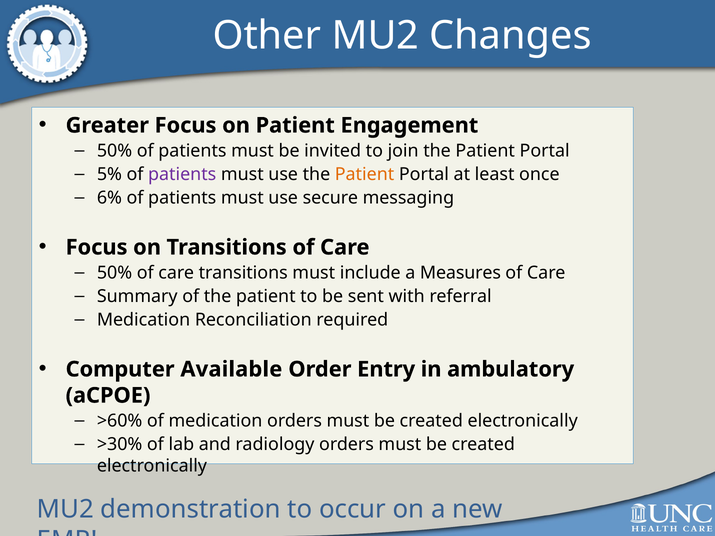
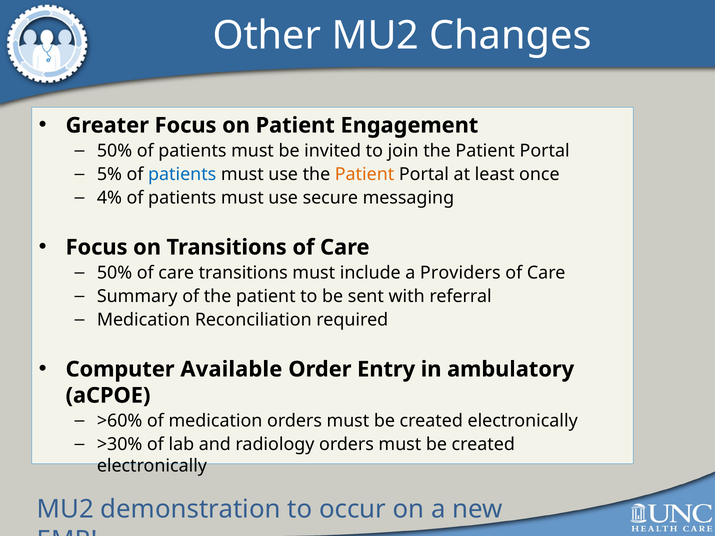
patients at (182, 174) colour: purple -> blue
6%: 6% -> 4%
Measures: Measures -> Providers
